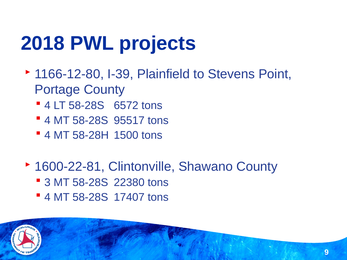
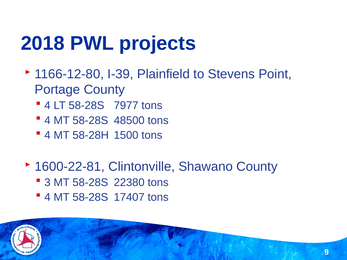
6572: 6572 -> 7977
95517: 95517 -> 48500
